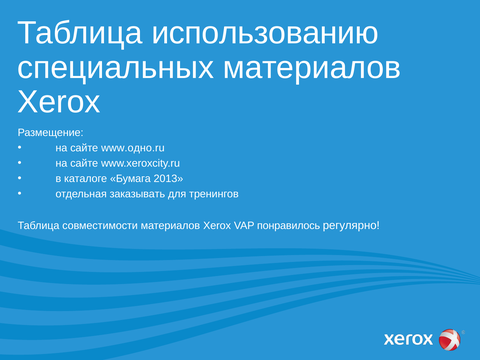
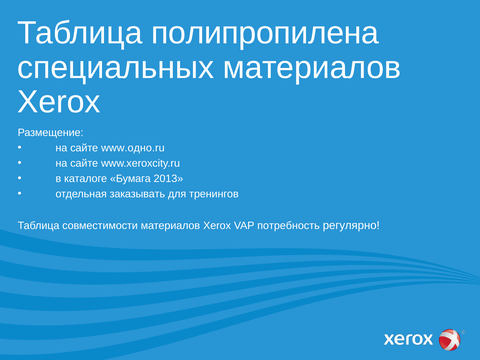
использованию: использованию -> полипропилена
понравилось: понравилось -> потребность
